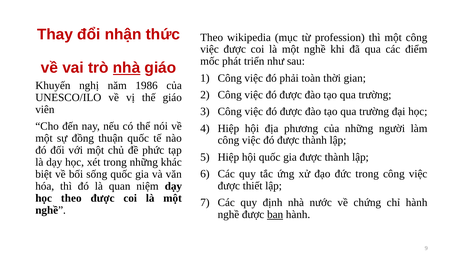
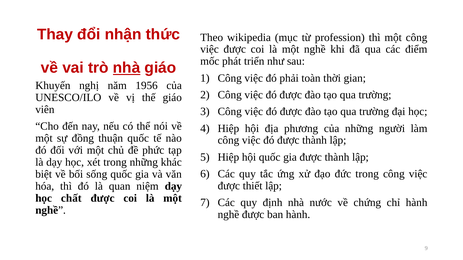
1986: 1986 -> 1956
học theo: theo -> chất
ban underline: present -> none
